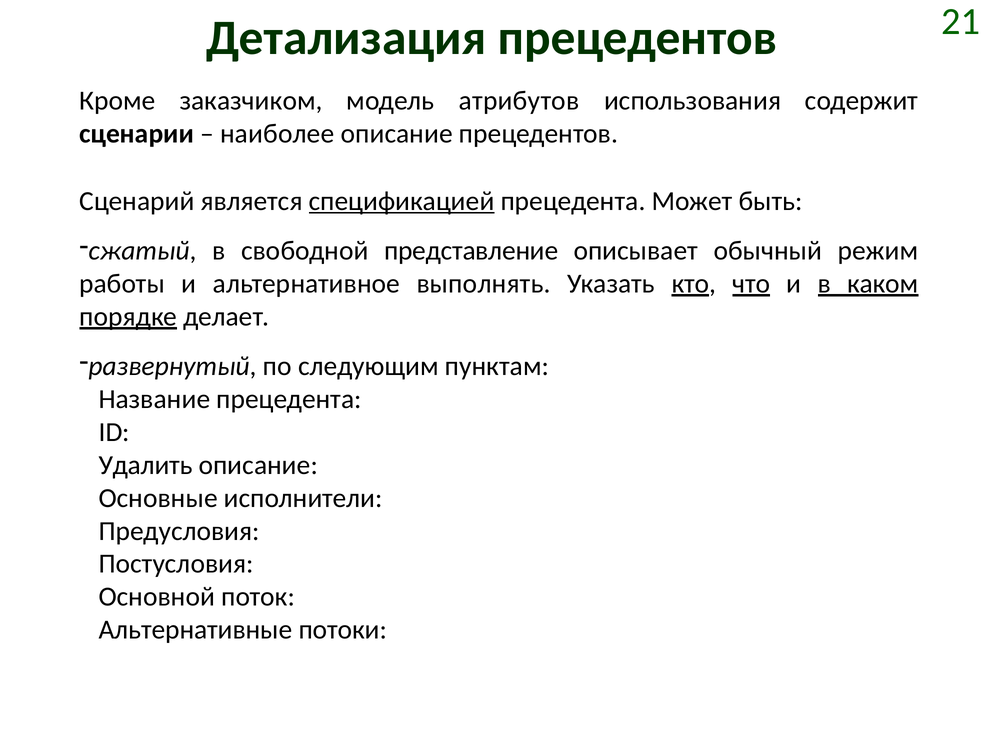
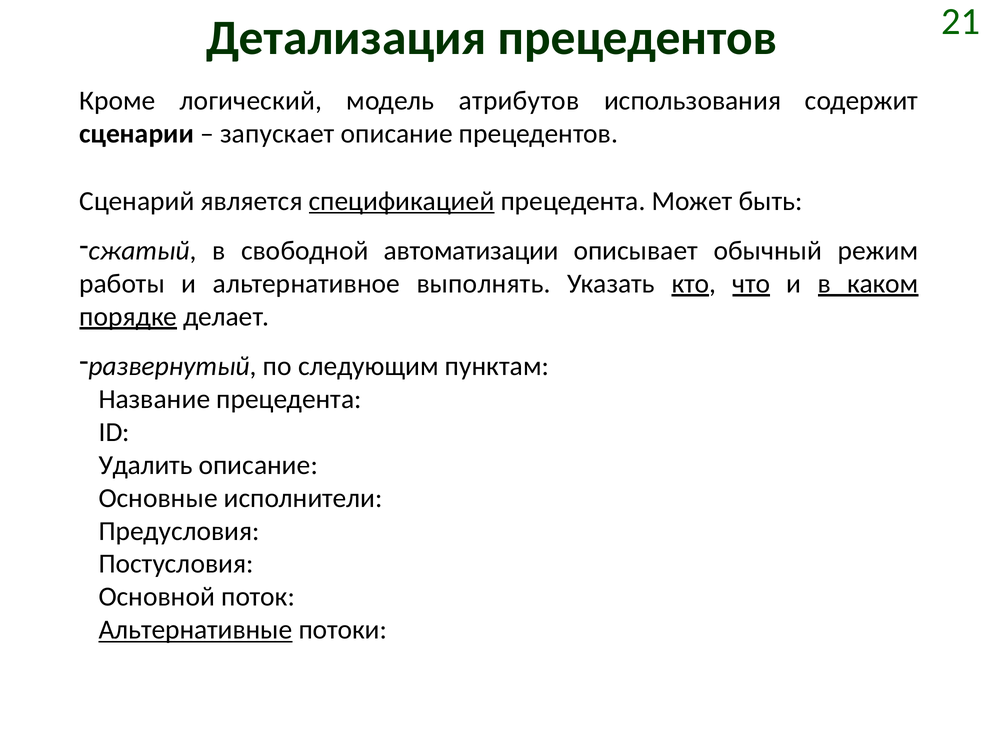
заказчиком: заказчиком -> логический
наиболее: наиболее -> запускает
представление: представление -> автоматизации
Альтернативные underline: none -> present
